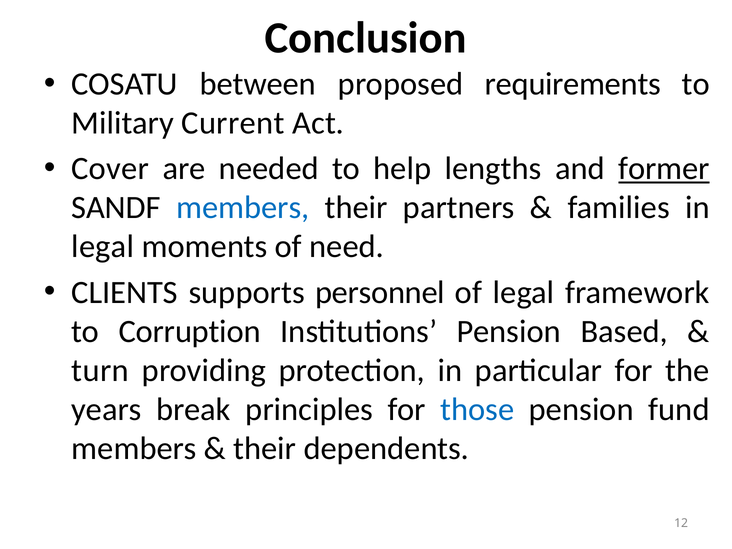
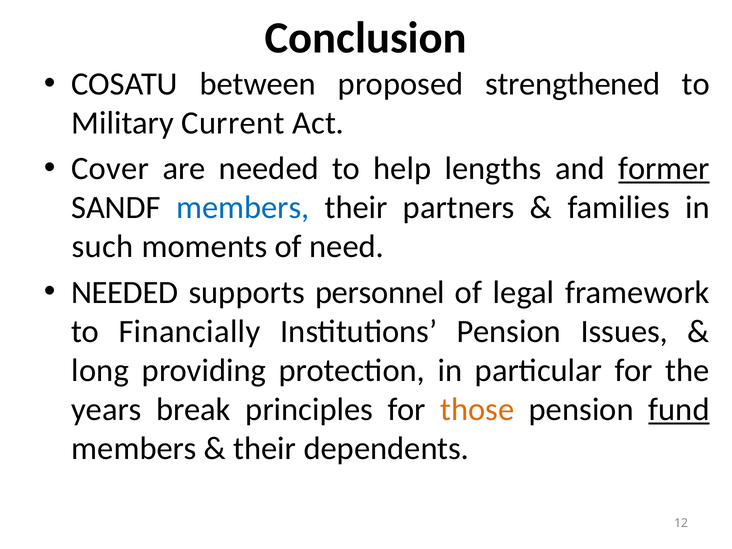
requirements: requirements -> strengthened
legal at (103, 247): legal -> such
CLIENTS at (125, 292): CLIENTS -> NEEDED
Corruption: Corruption -> Financially
Based: Based -> Issues
turn: turn -> long
those colour: blue -> orange
fund underline: none -> present
